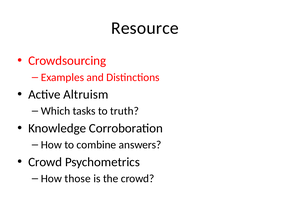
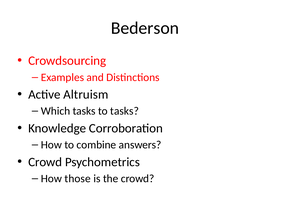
Resource: Resource -> Bederson
to truth: truth -> tasks
